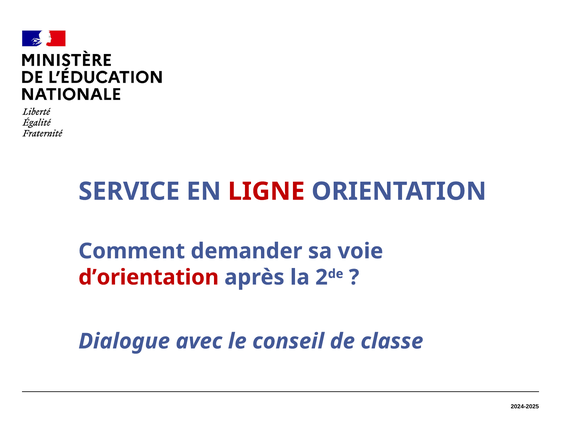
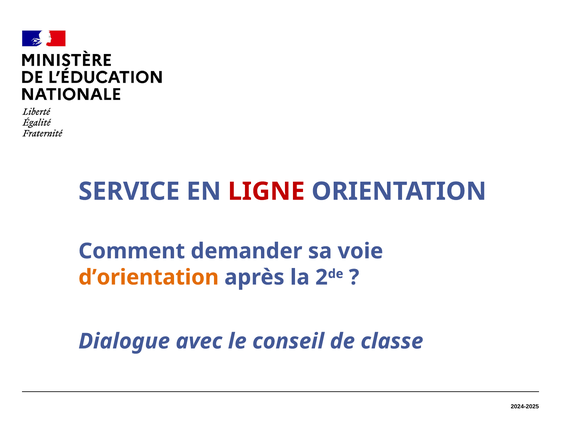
d’orientation colour: red -> orange
